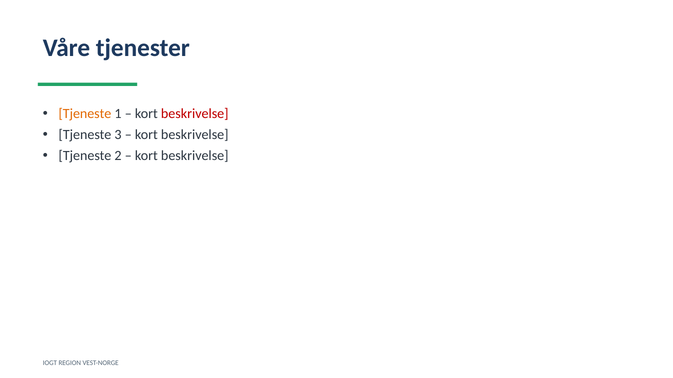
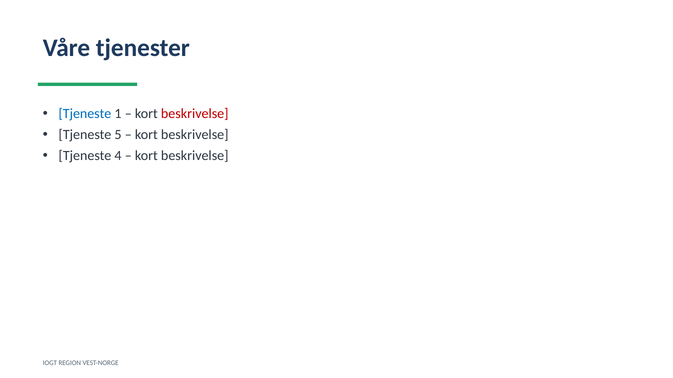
Tjeneste at (85, 114) colour: orange -> blue
3: 3 -> 5
2: 2 -> 4
